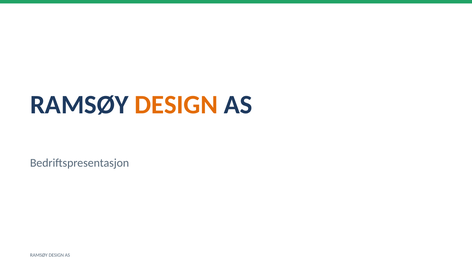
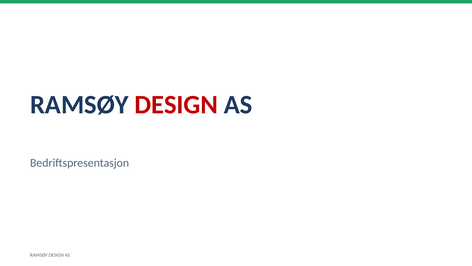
DESIGN at (176, 105) colour: orange -> red
